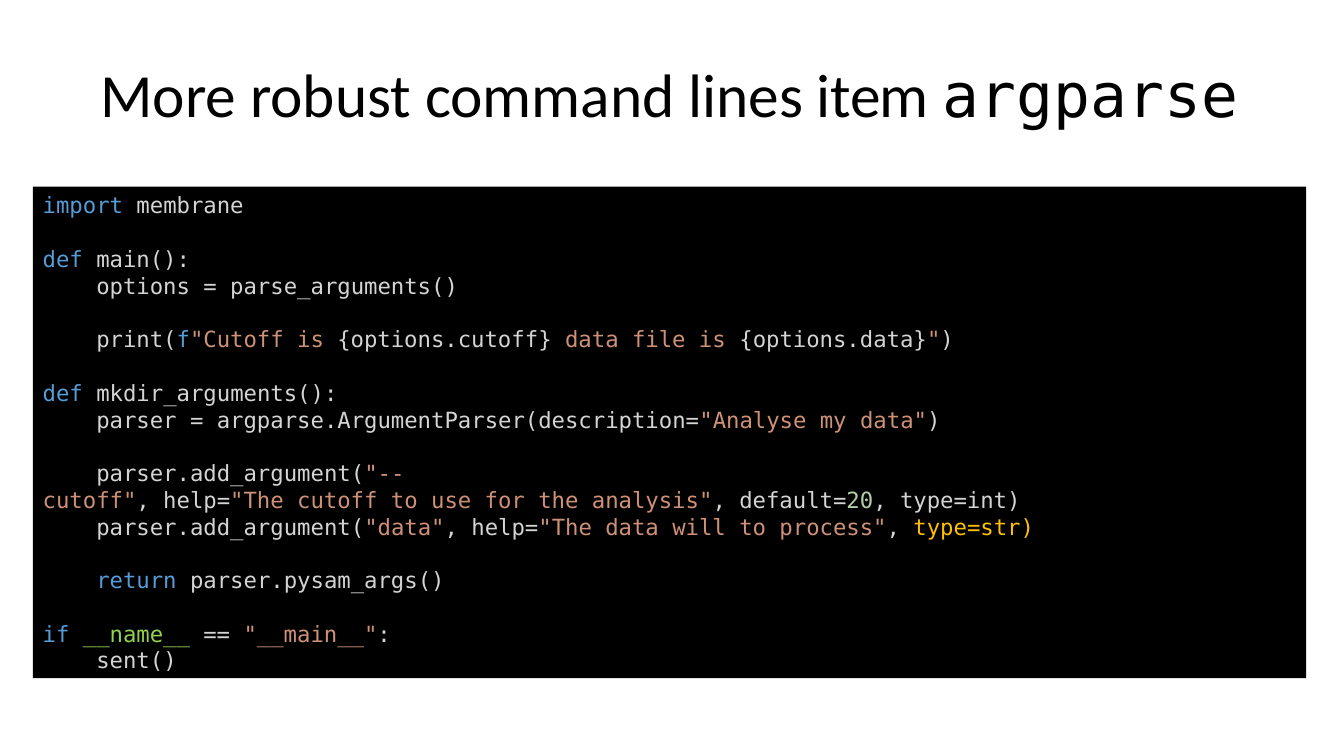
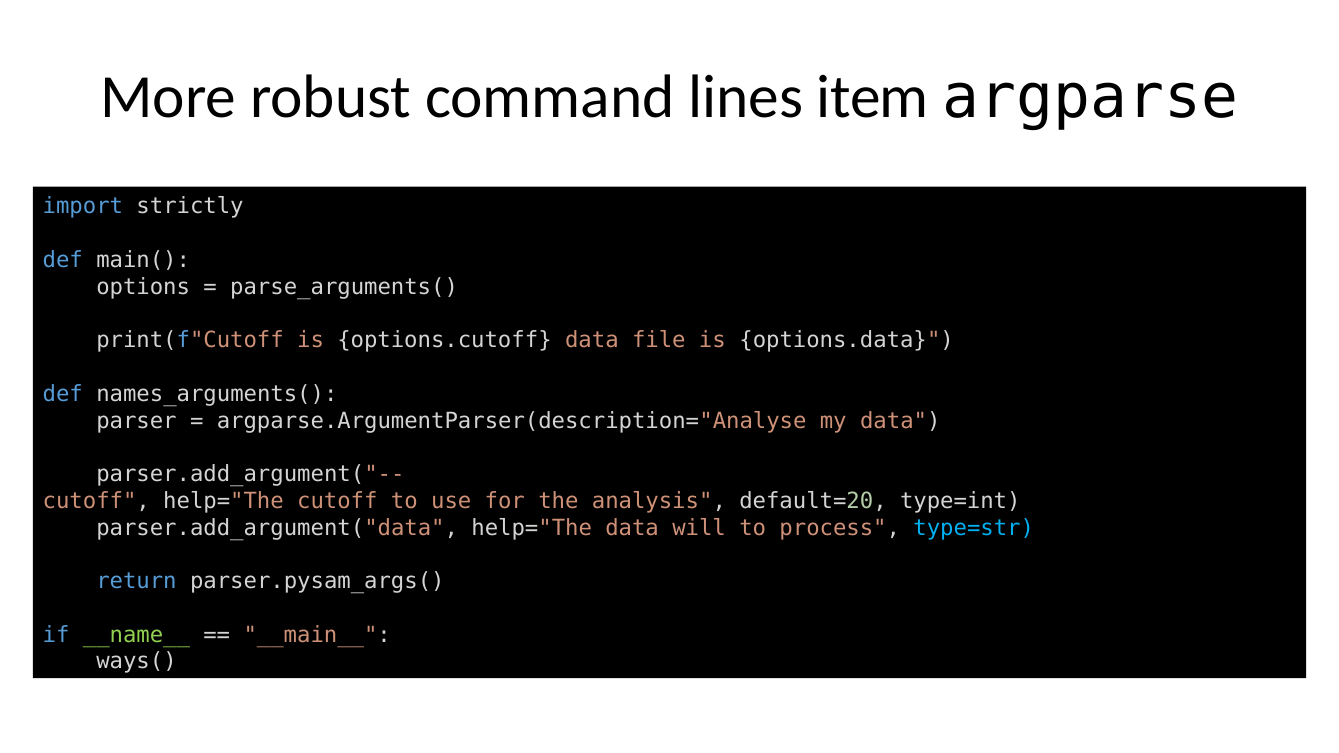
membrane: membrane -> strictly
mkdir_arguments(: mkdir_arguments( -> names_arguments(
type=str colour: yellow -> light blue
sent(: sent( -> ways(
